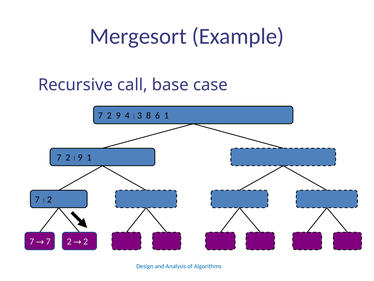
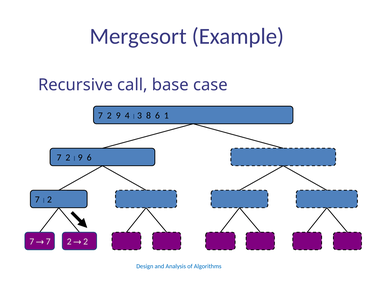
9 1: 1 -> 6
